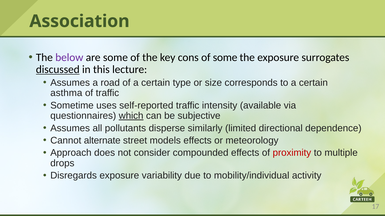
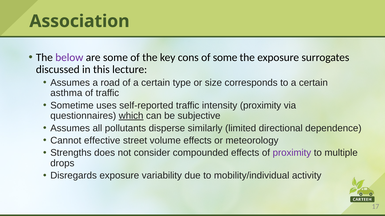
discussed underline: present -> none
intensity available: available -> proximity
alternate: alternate -> effective
models: models -> volume
Approach: Approach -> Strengths
proximity at (292, 153) colour: red -> purple
